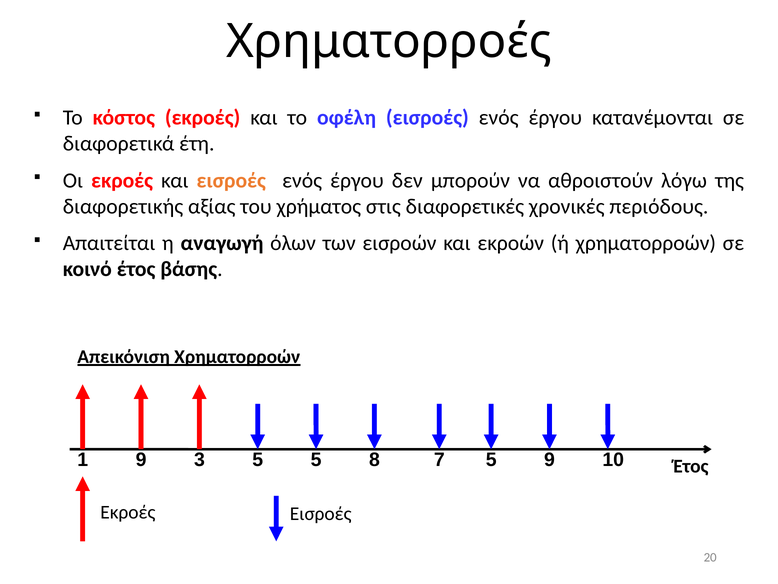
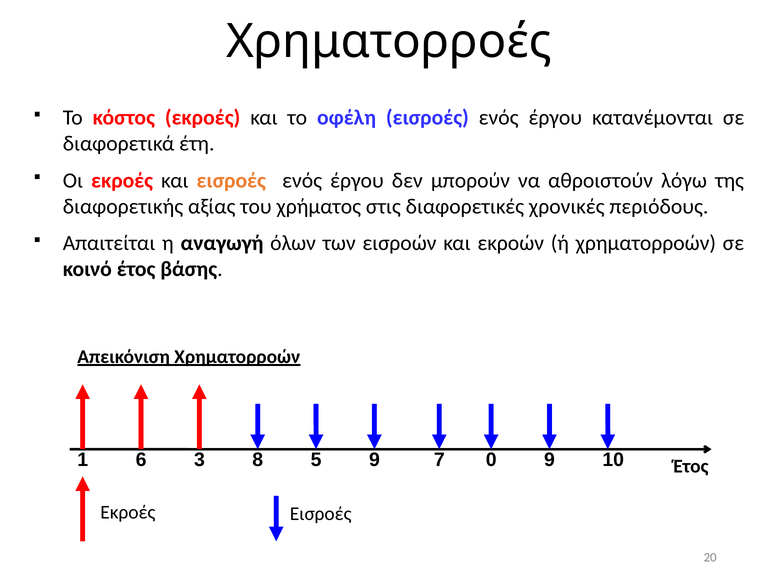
1 9: 9 -> 6
3 5: 5 -> 8
5 8: 8 -> 9
7 5: 5 -> 0
